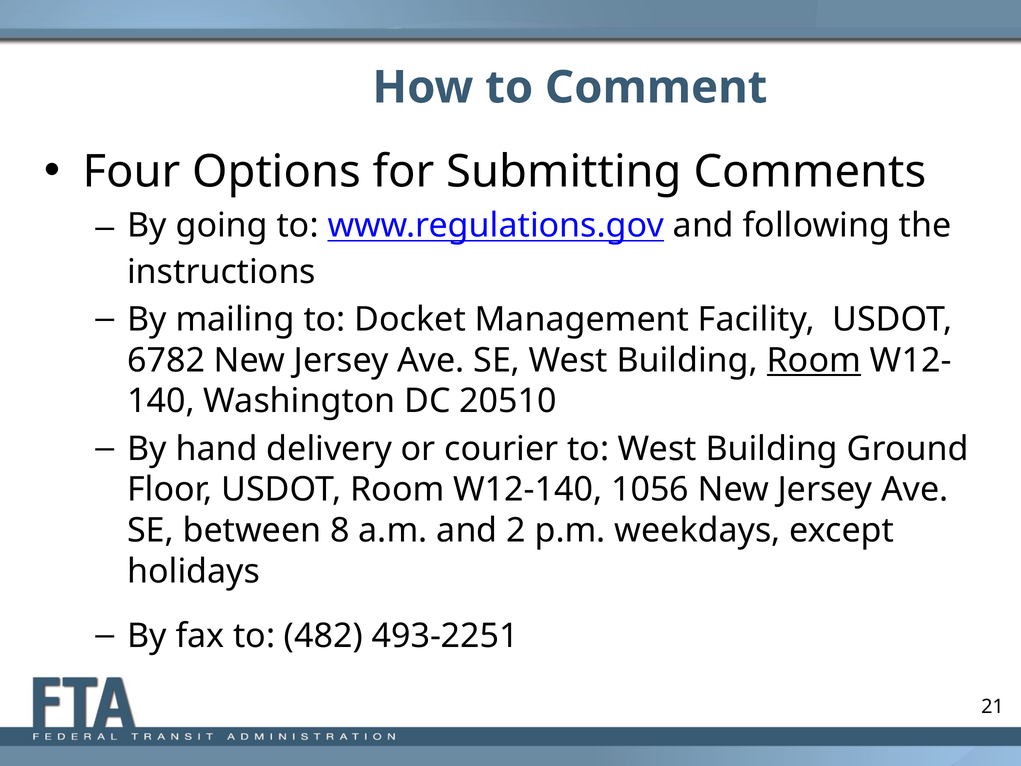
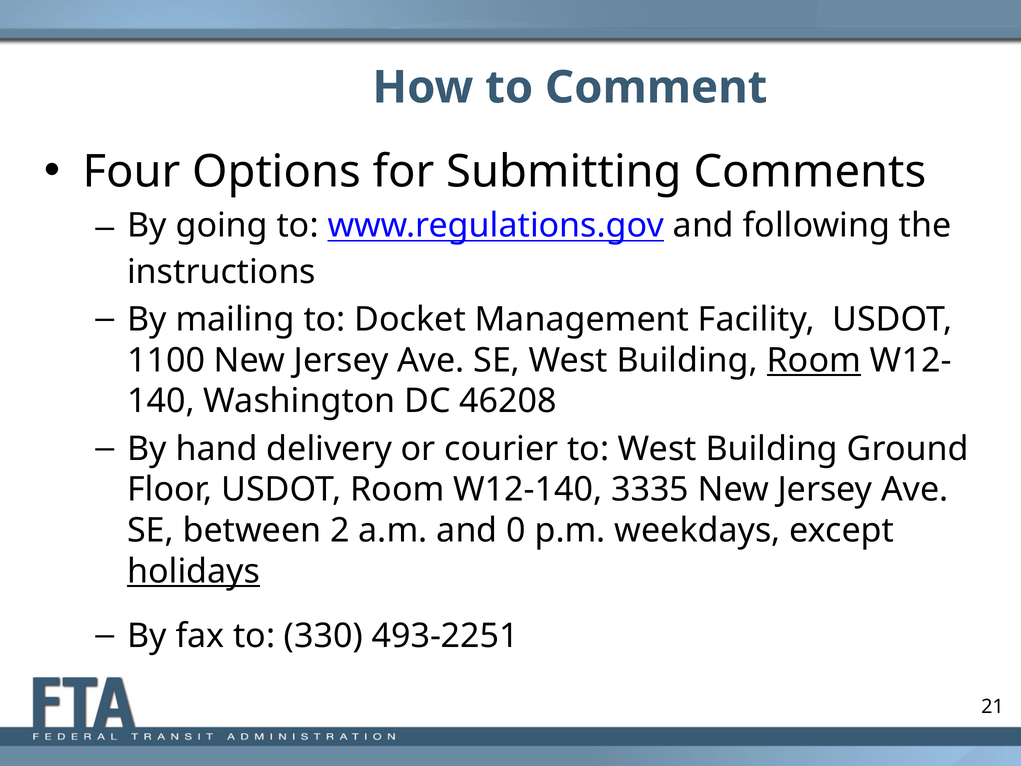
6782: 6782 -> 1100
20510: 20510 -> 46208
1056: 1056 -> 3335
8: 8 -> 2
2: 2 -> 0
holidays underline: none -> present
482: 482 -> 330
